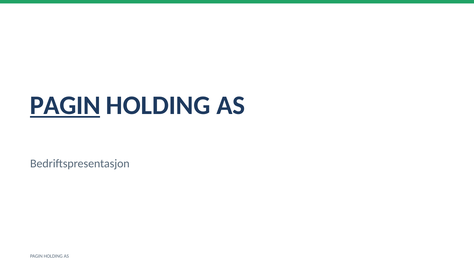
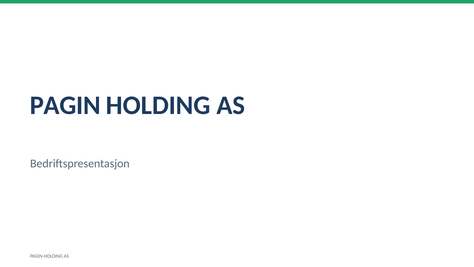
PAGIN at (65, 105) underline: present -> none
